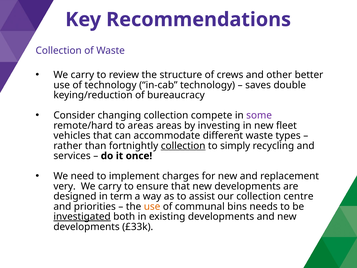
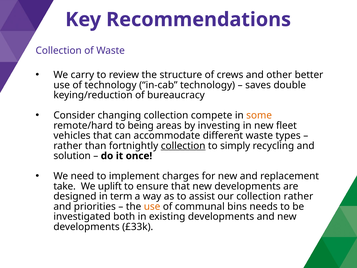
some colour: purple -> orange
to areas: areas -> being
services: services -> solution
very: very -> take
carry at (110, 186): carry -> uplift
collection centre: centre -> rather
investigated underline: present -> none
